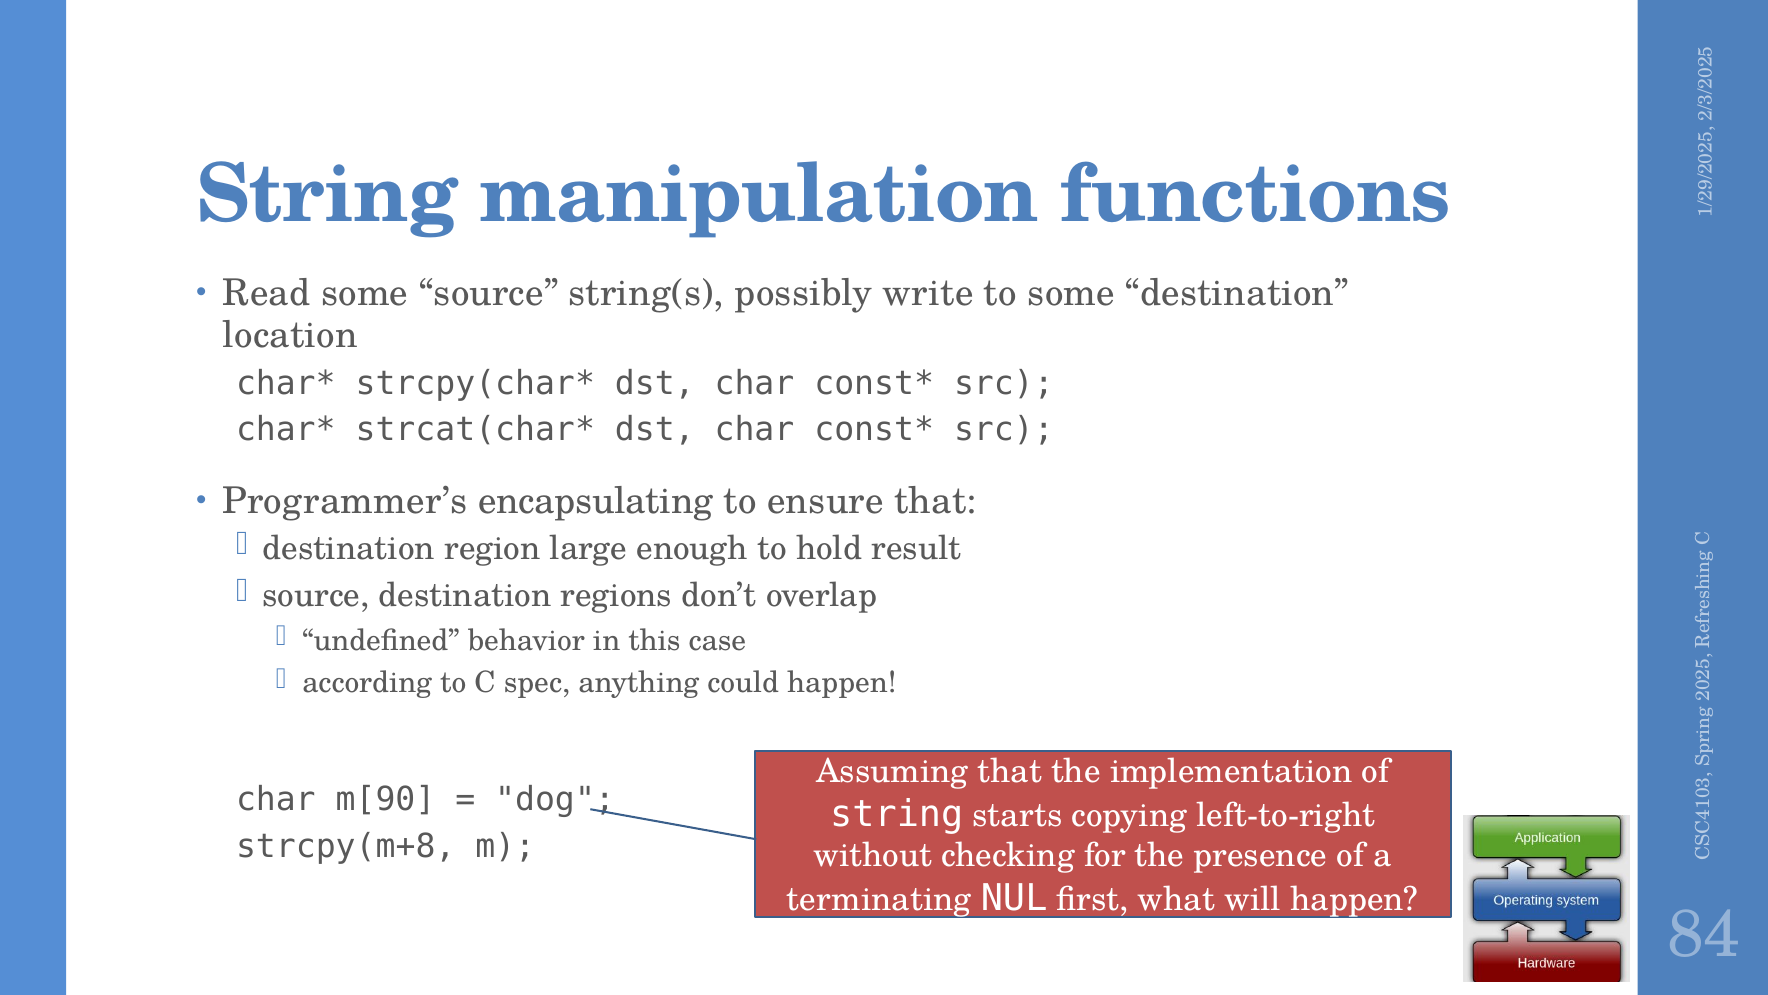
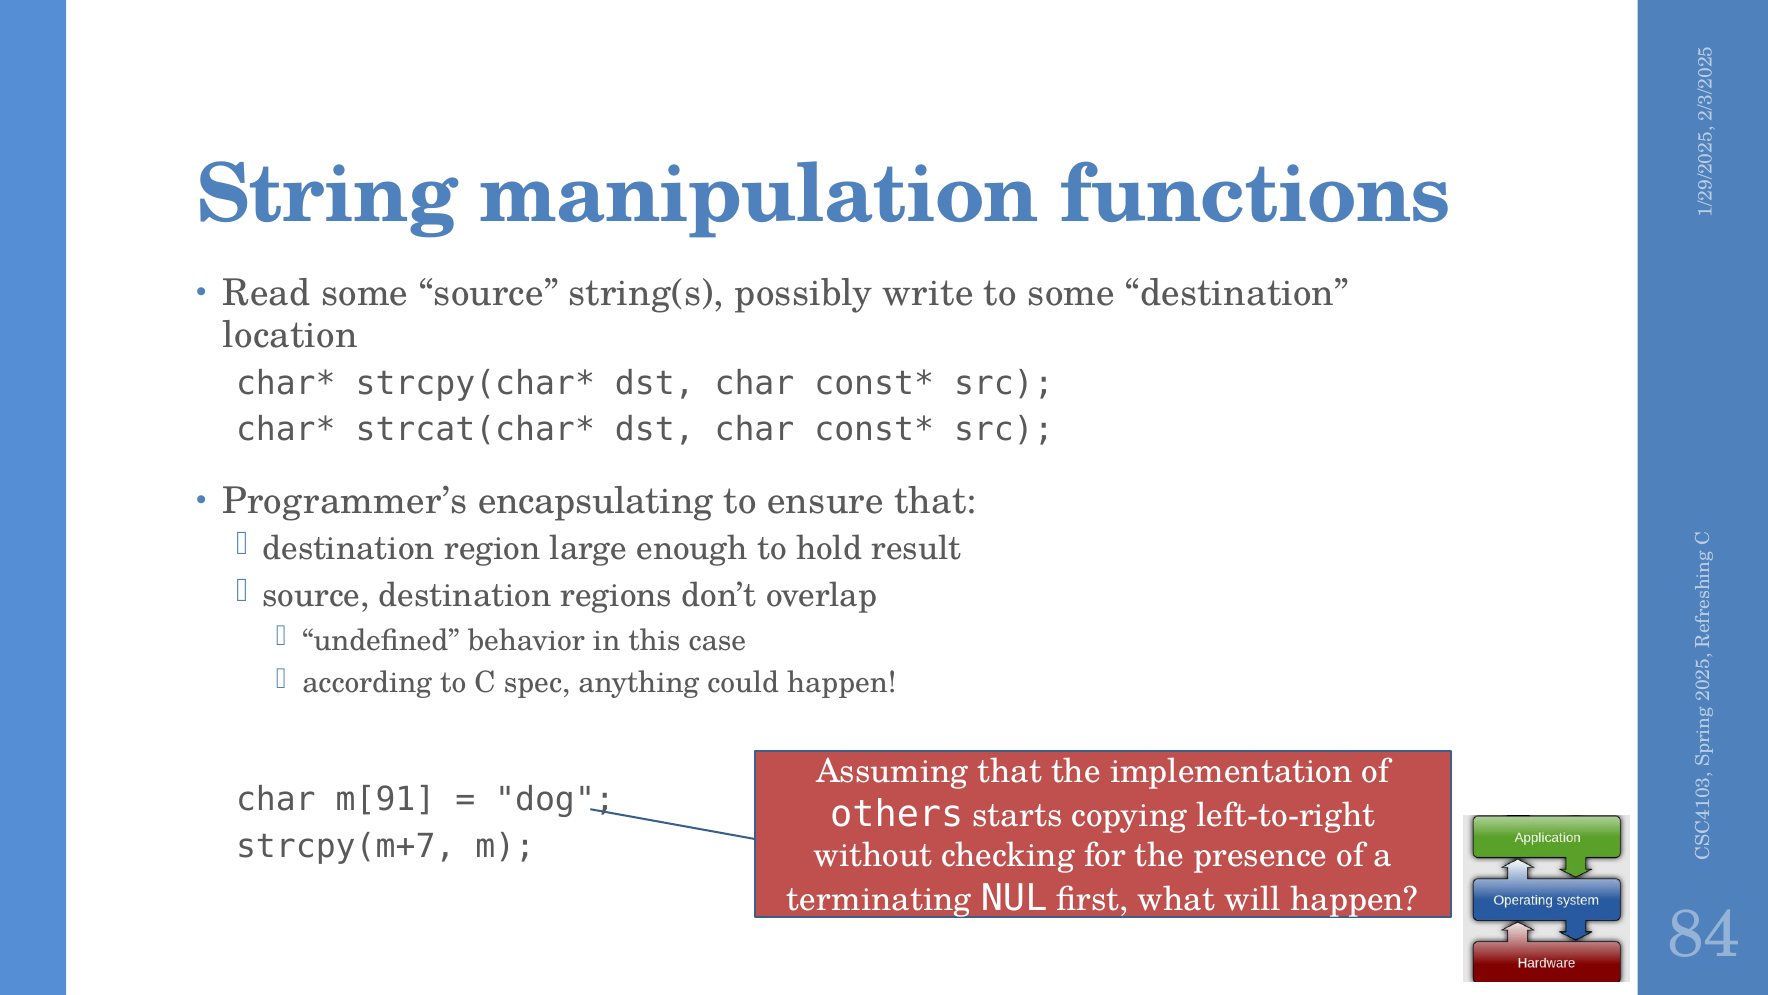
m[90: m[90 -> m[91
string at (897, 814): string -> others
strcpy(m+8: strcpy(m+8 -> strcpy(m+7
